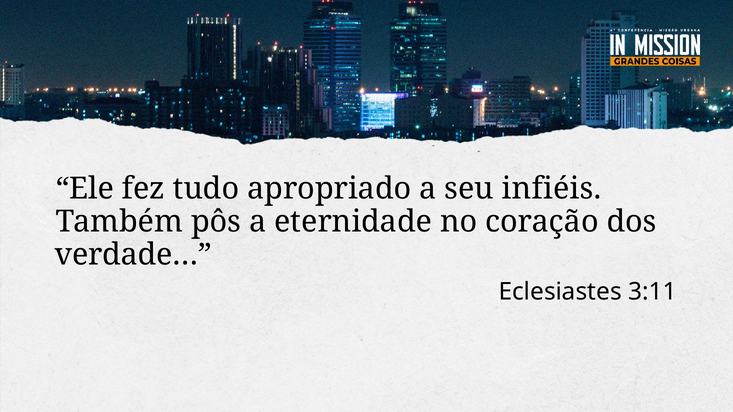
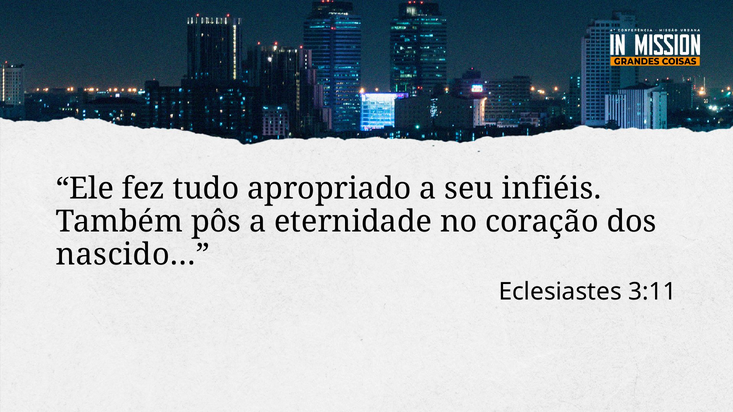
verdade…: verdade… -> nascido…
